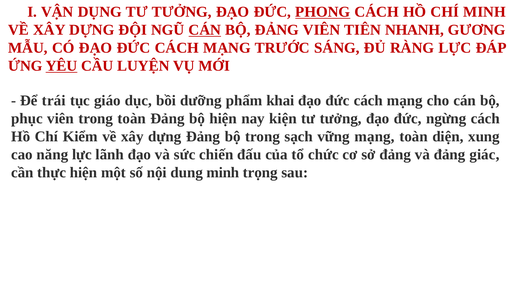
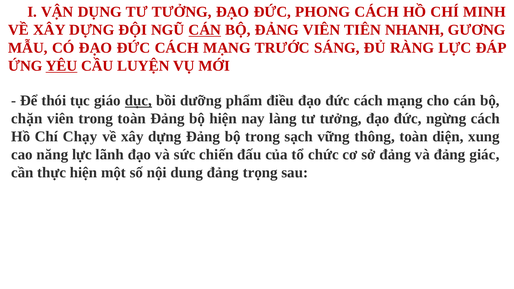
PHONG underline: present -> none
trái: trái -> thói
dục underline: none -> present
khai: khai -> điều
phục: phục -> chặn
kiện: kiện -> làng
Kiểm: Kiểm -> Chạy
vững mạng: mạng -> thông
dung minh: minh -> đảng
